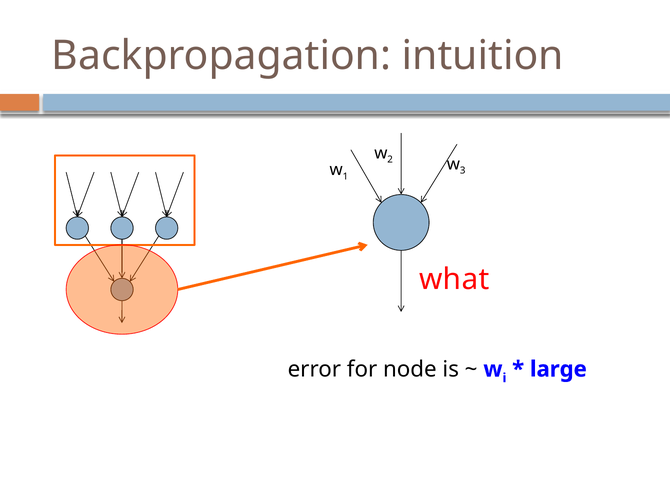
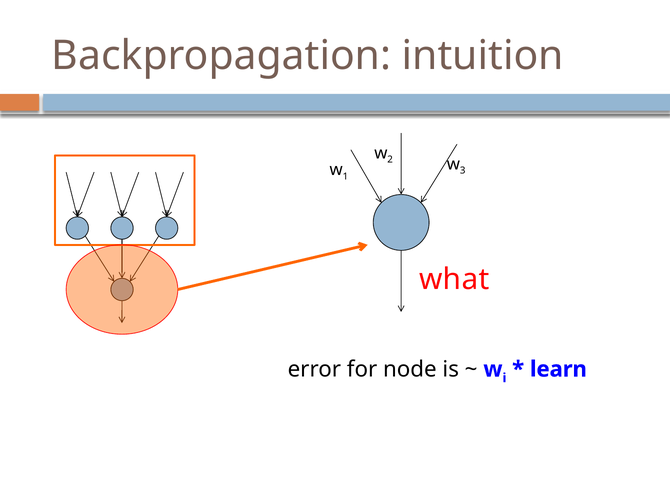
large: large -> learn
